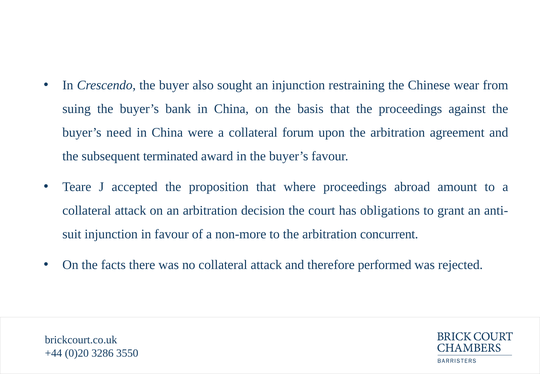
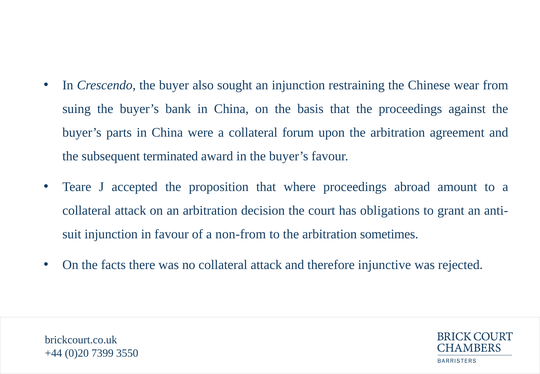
need: need -> parts
non-more: non-more -> non-from
concurrent: concurrent -> sometimes
performed: performed -> injunctive
3286: 3286 -> 7399
